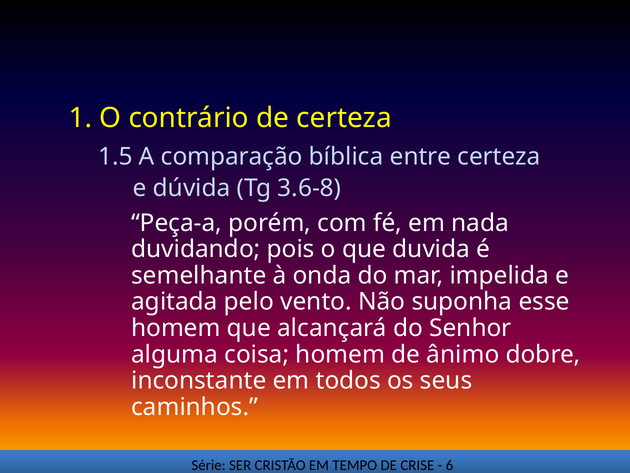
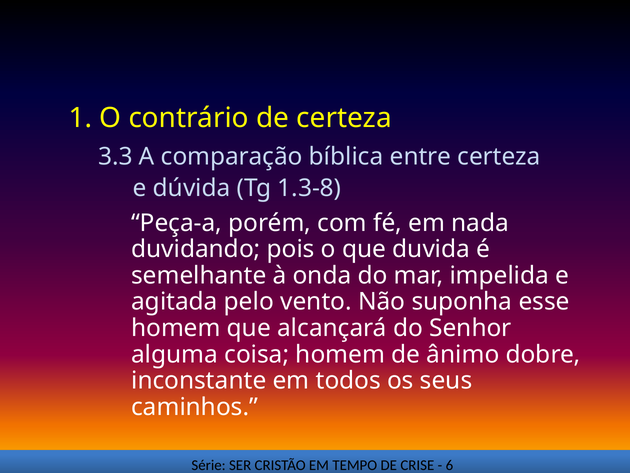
1.5: 1.5 -> 3.3
3.6-8: 3.6-8 -> 1.3-8
